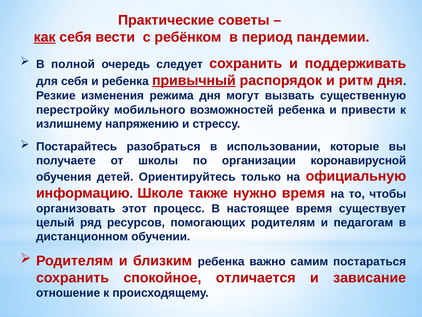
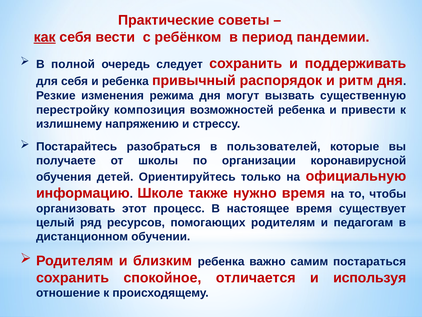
привычный underline: present -> none
мобильного: мобильного -> композиция
использовании: использовании -> пользователей
зависание: зависание -> используя
